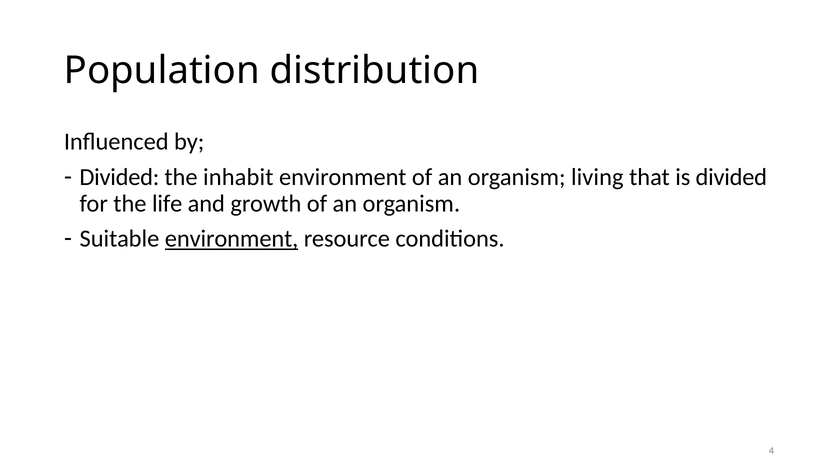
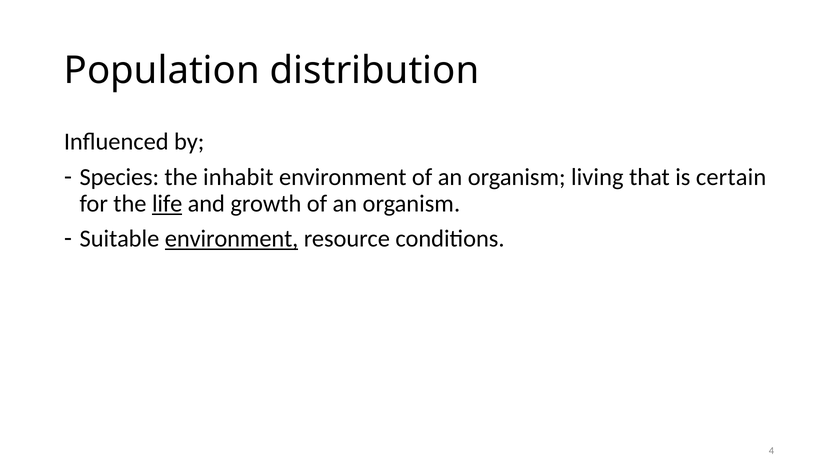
Divided at (119, 177): Divided -> Species
is divided: divided -> certain
life underline: none -> present
